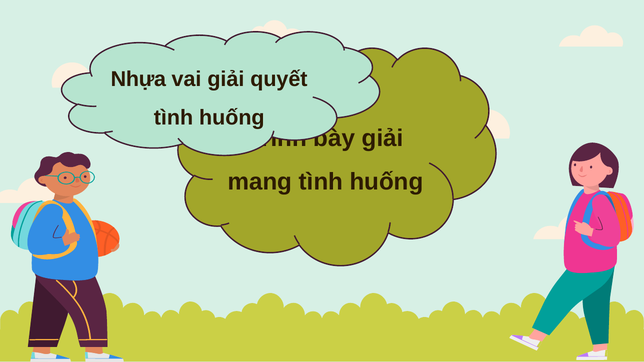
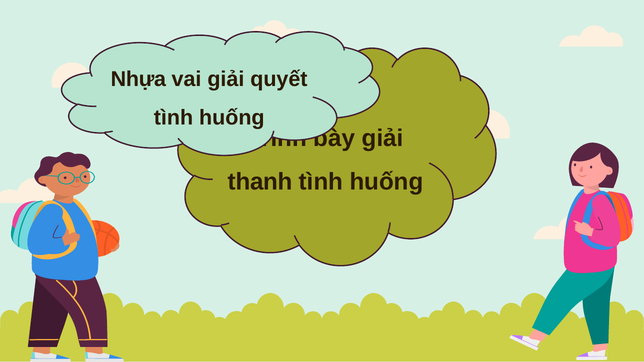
mang: mang -> thanh
